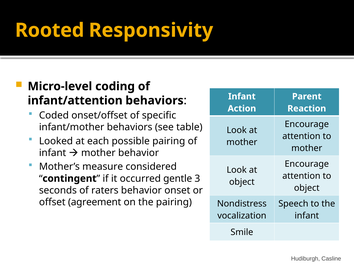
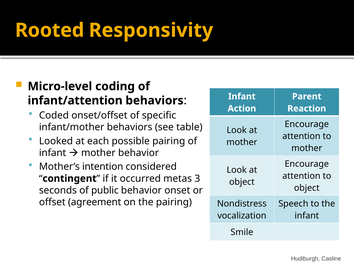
measure: measure -> intention
gentle: gentle -> metas
raters: raters -> public
